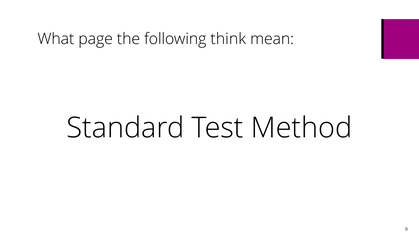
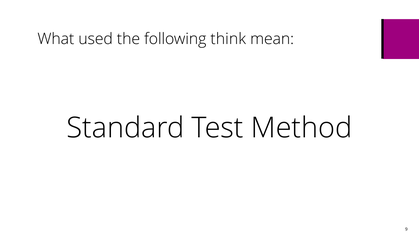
page: page -> used
